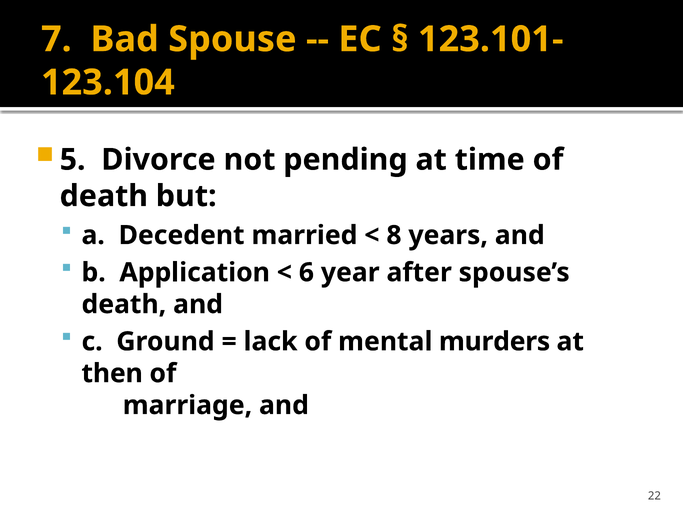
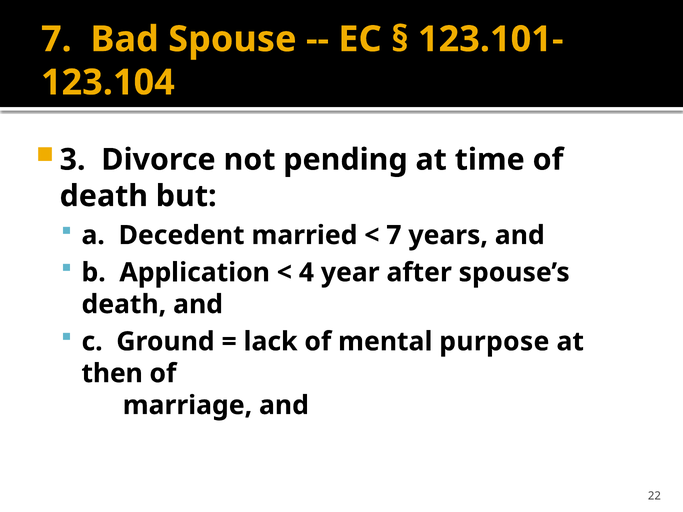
5: 5 -> 3
8 at (394, 235): 8 -> 7
6: 6 -> 4
murders: murders -> purpose
